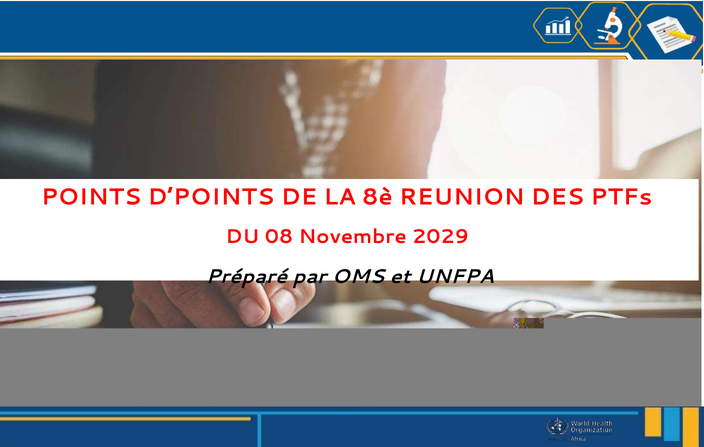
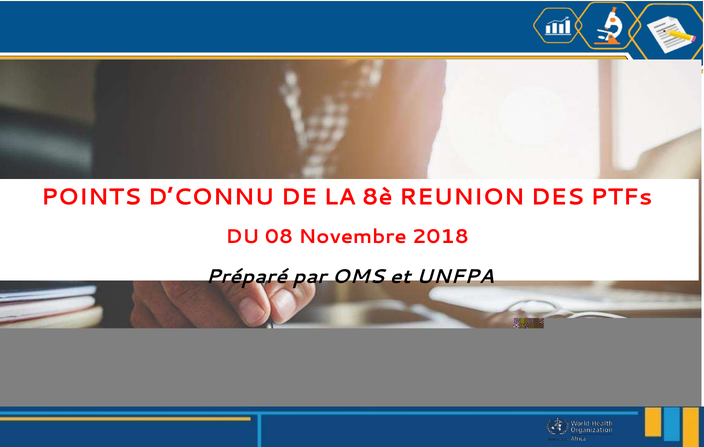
D’POINTS: D’POINTS -> D’CONNU
2029: 2029 -> 2018
